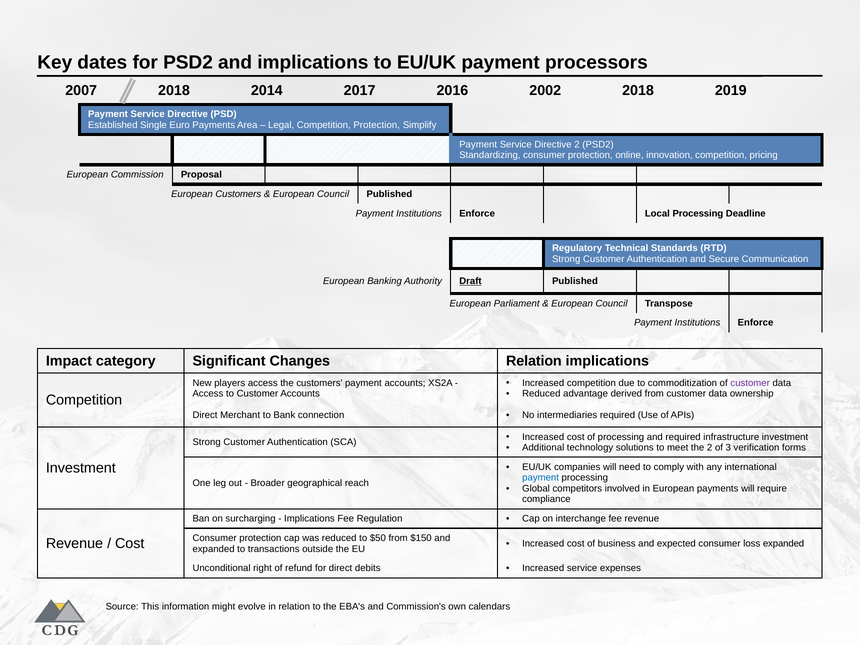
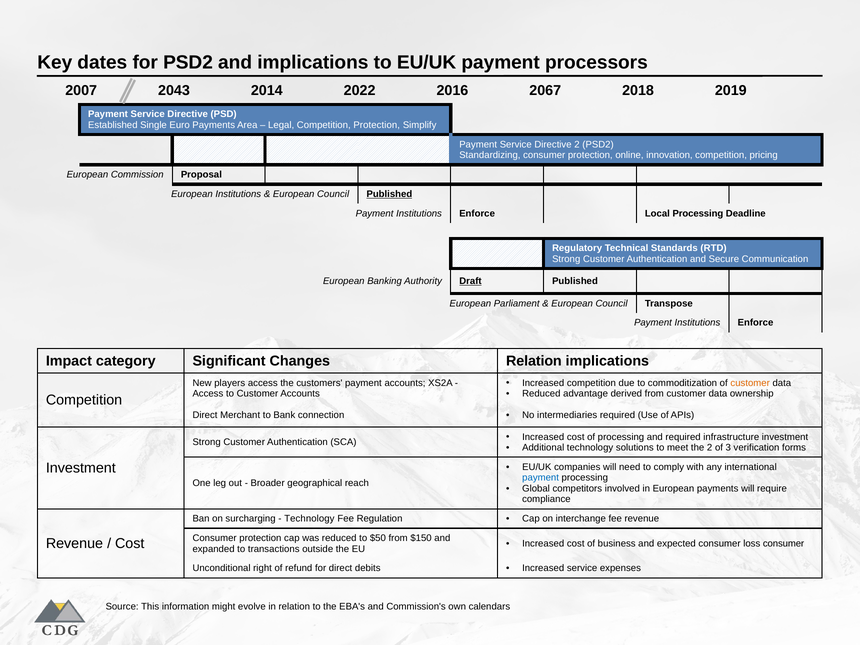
2007 2018: 2018 -> 2043
2017: 2017 -> 2022
2002: 2002 -> 2067
European Customers: Customers -> Institutions
Published at (389, 194) underline: none -> present
customer at (750, 383) colour: purple -> orange
Implications at (309, 519): Implications -> Technology
loss expanded: expanded -> consumer
